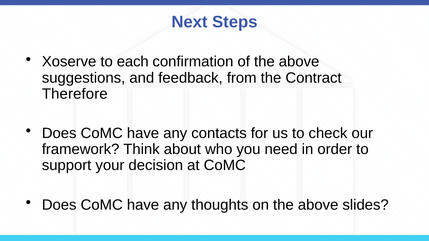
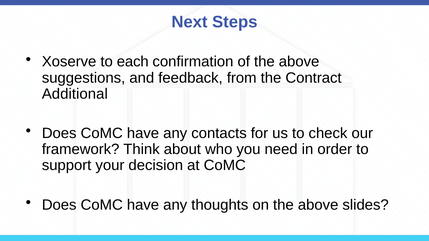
Therefore: Therefore -> Additional
